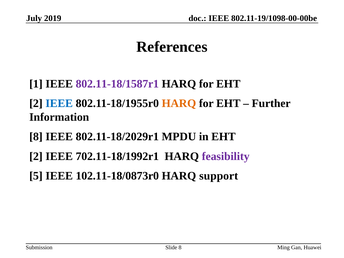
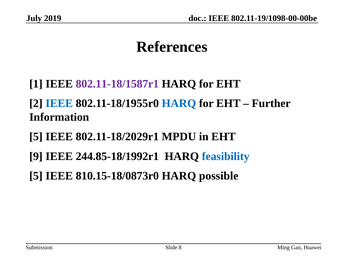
HARQ at (179, 103) colour: orange -> blue
8 at (36, 137): 8 -> 5
2 at (36, 156): 2 -> 9
702.11-18/1992r1: 702.11-18/1992r1 -> 244.85-18/1992r1
feasibility colour: purple -> blue
102.11-18/0873r0: 102.11-18/0873r0 -> 810.15-18/0873r0
support: support -> possible
